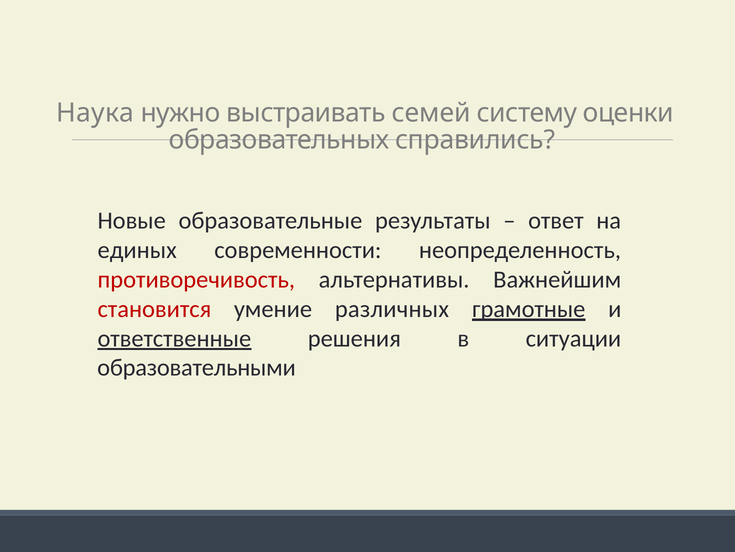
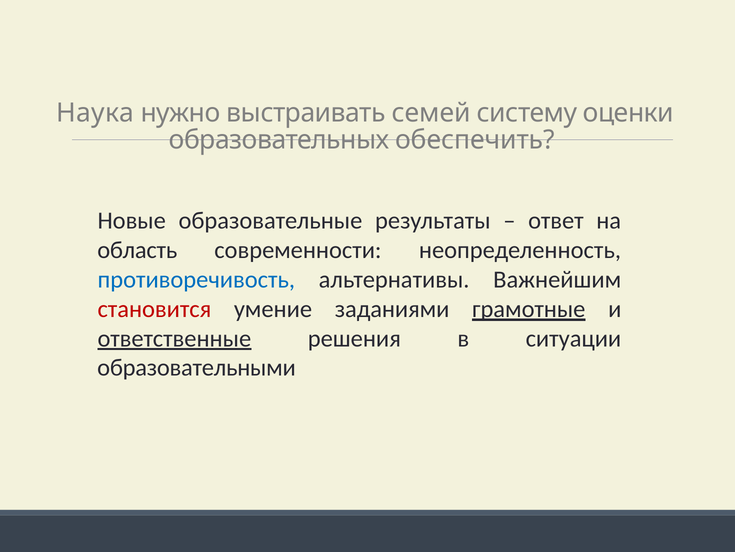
справились: справились -> обеспечить
единых: единых -> область
противоречивость colour: red -> blue
различных: различных -> заданиями
